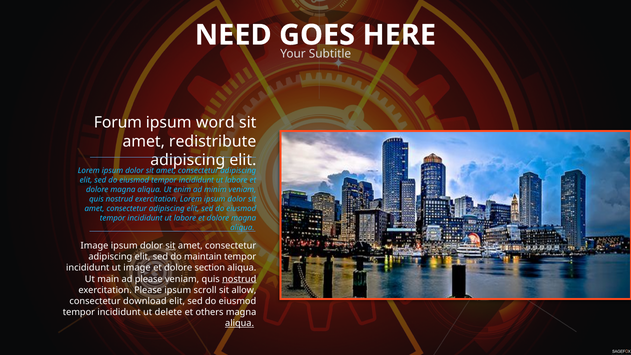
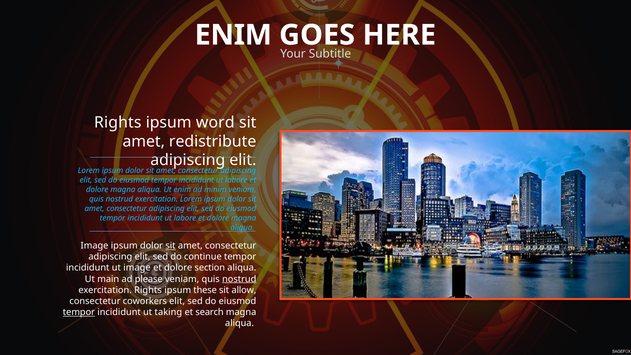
NEED at (233, 35): NEED -> ENIM
Forum at (118, 122): Forum -> Rights
maintain: maintain -> continue
exercitation Please: Please -> Rights
scroll: scroll -> these
download: download -> coworkers
tempor at (79, 312) underline: none -> present
delete: delete -> taking
others: others -> search
aliqua at (240, 323) underline: present -> none
